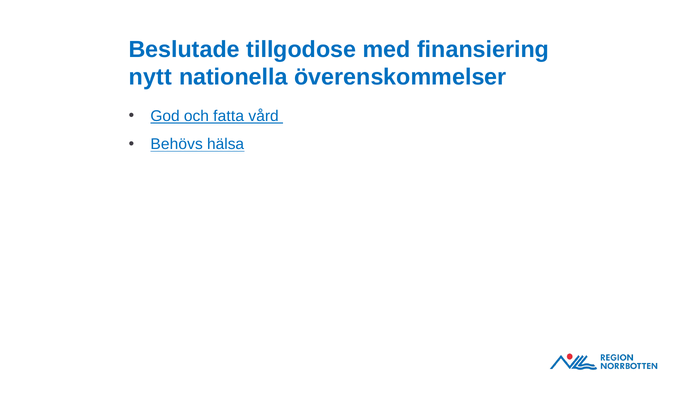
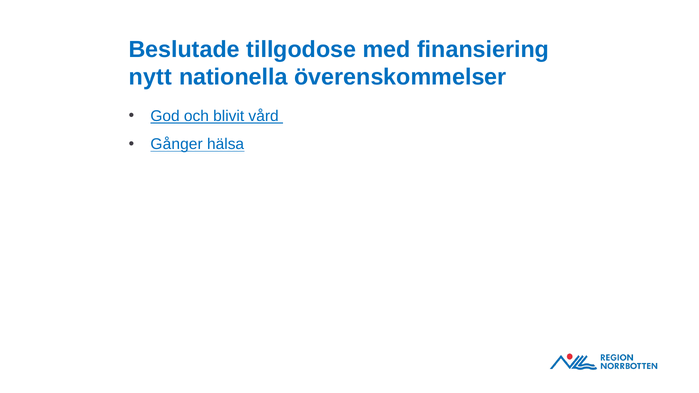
fatta: fatta -> blivit
Behövs: Behövs -> Gånger
